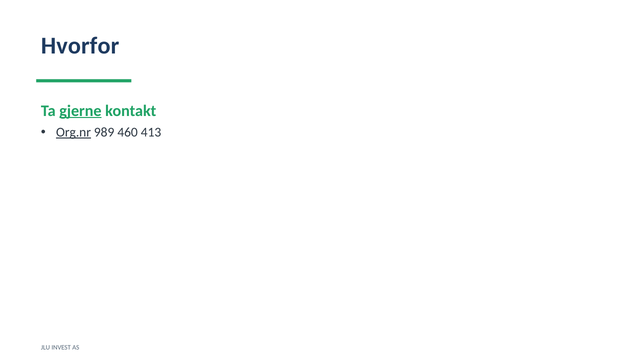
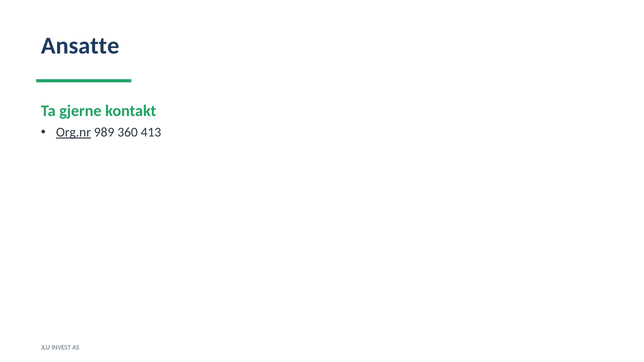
Hvorfor: Hvorfor -> Ansatte
gjerne underline: present -> none
460: 460 -> 360
